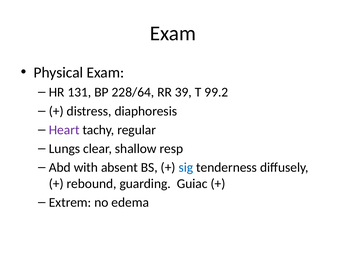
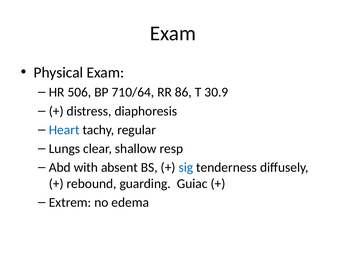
131: 131 -> 506
228/64: 228/64 -> 710/64
39: 39 -> 86
99.2: 99.2 -> 30.9
Heart colour: purple -> blue
